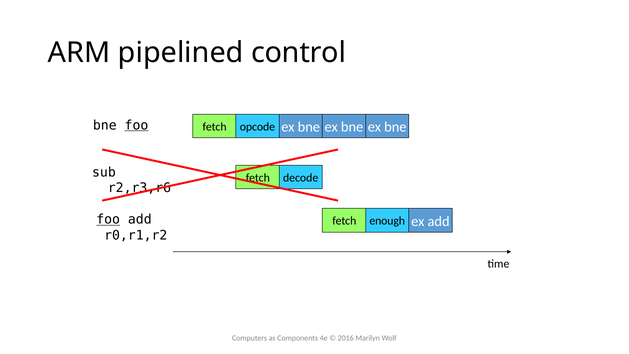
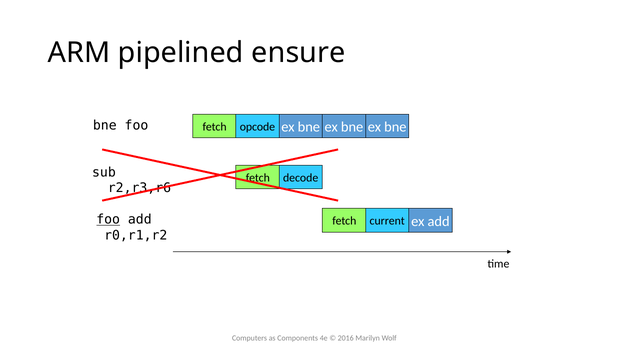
control: control -> ensure
foo at (136, 125) underline: present -> none
enough: enough -> current
